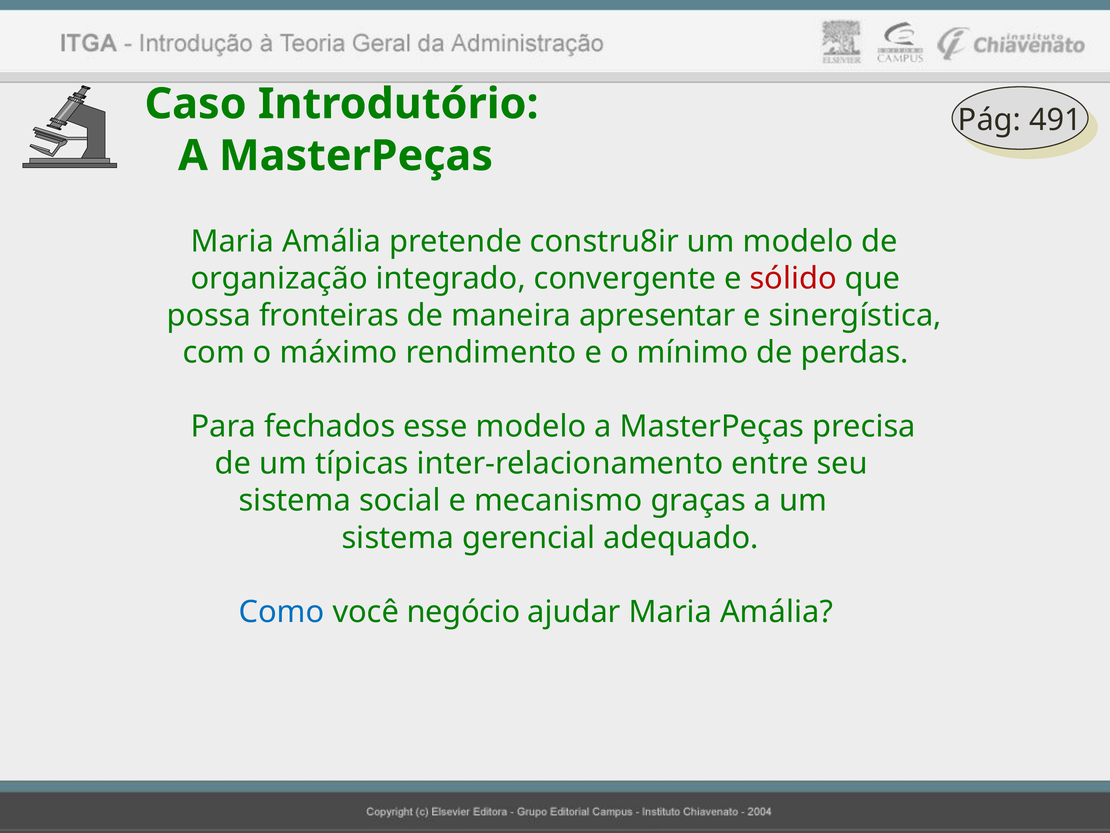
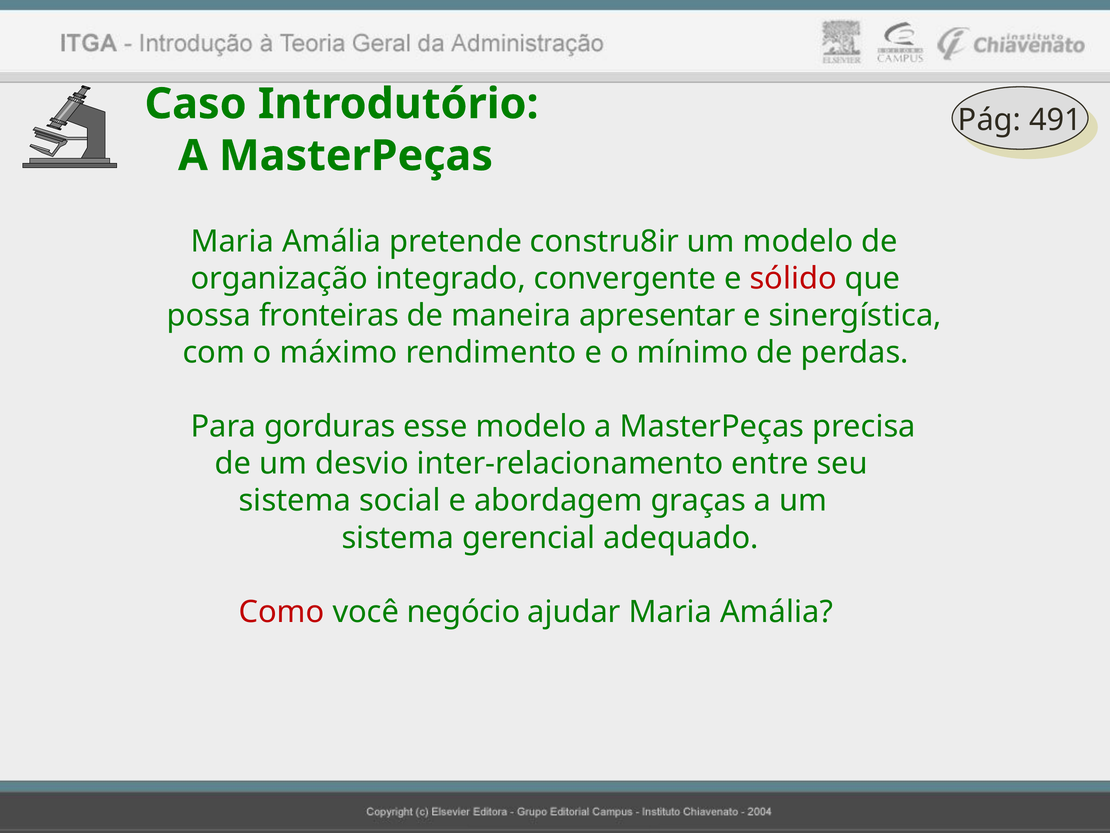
fechados: fechados -> gorduras
típicas: típicas -> desvio
mecanismo: mecanismo -> abordagem
Como colour: blue -> red
